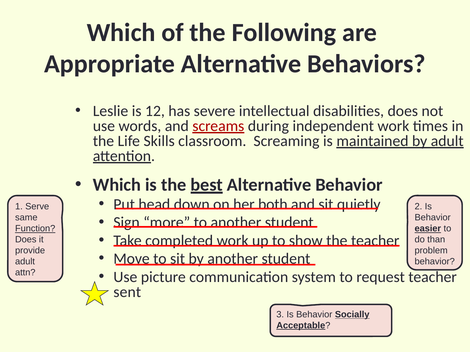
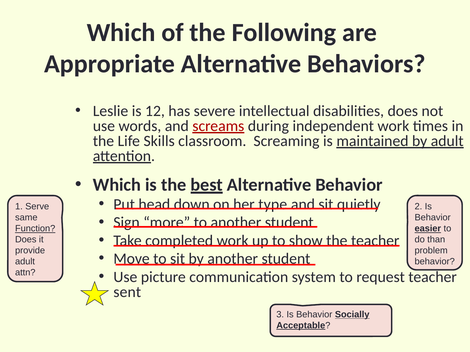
both: both -> type
